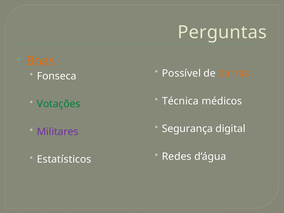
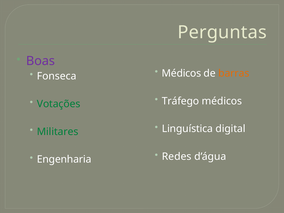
Boas colour: orange -> purple
Possível at (181, 73): Possível -> Médicos
Técnica: Técnica -> Tráfego
Segurança: Segurança -> Linguística
Militares colour: purple -> green
Estatísticos: Estatísticos -> Engenharia
